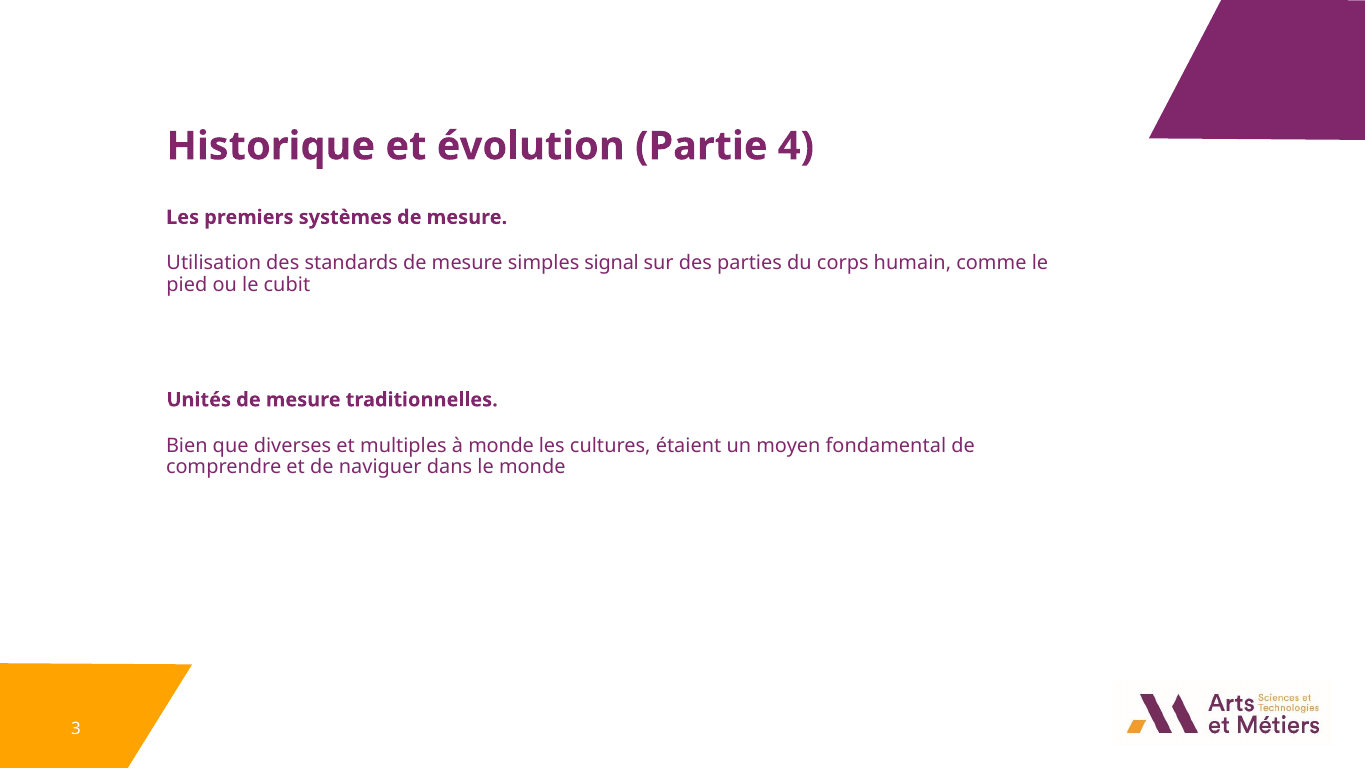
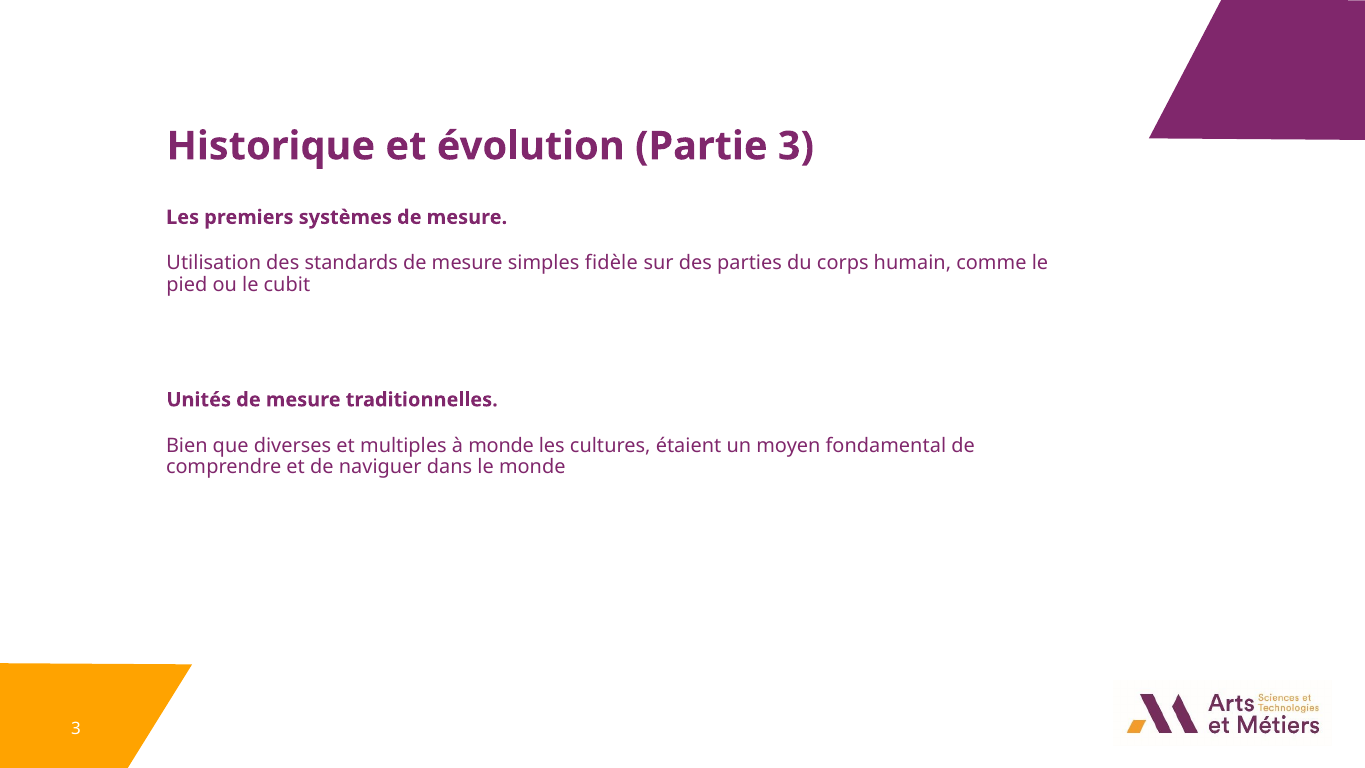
4: 4 -> 3
signal: signal -> fidèle
